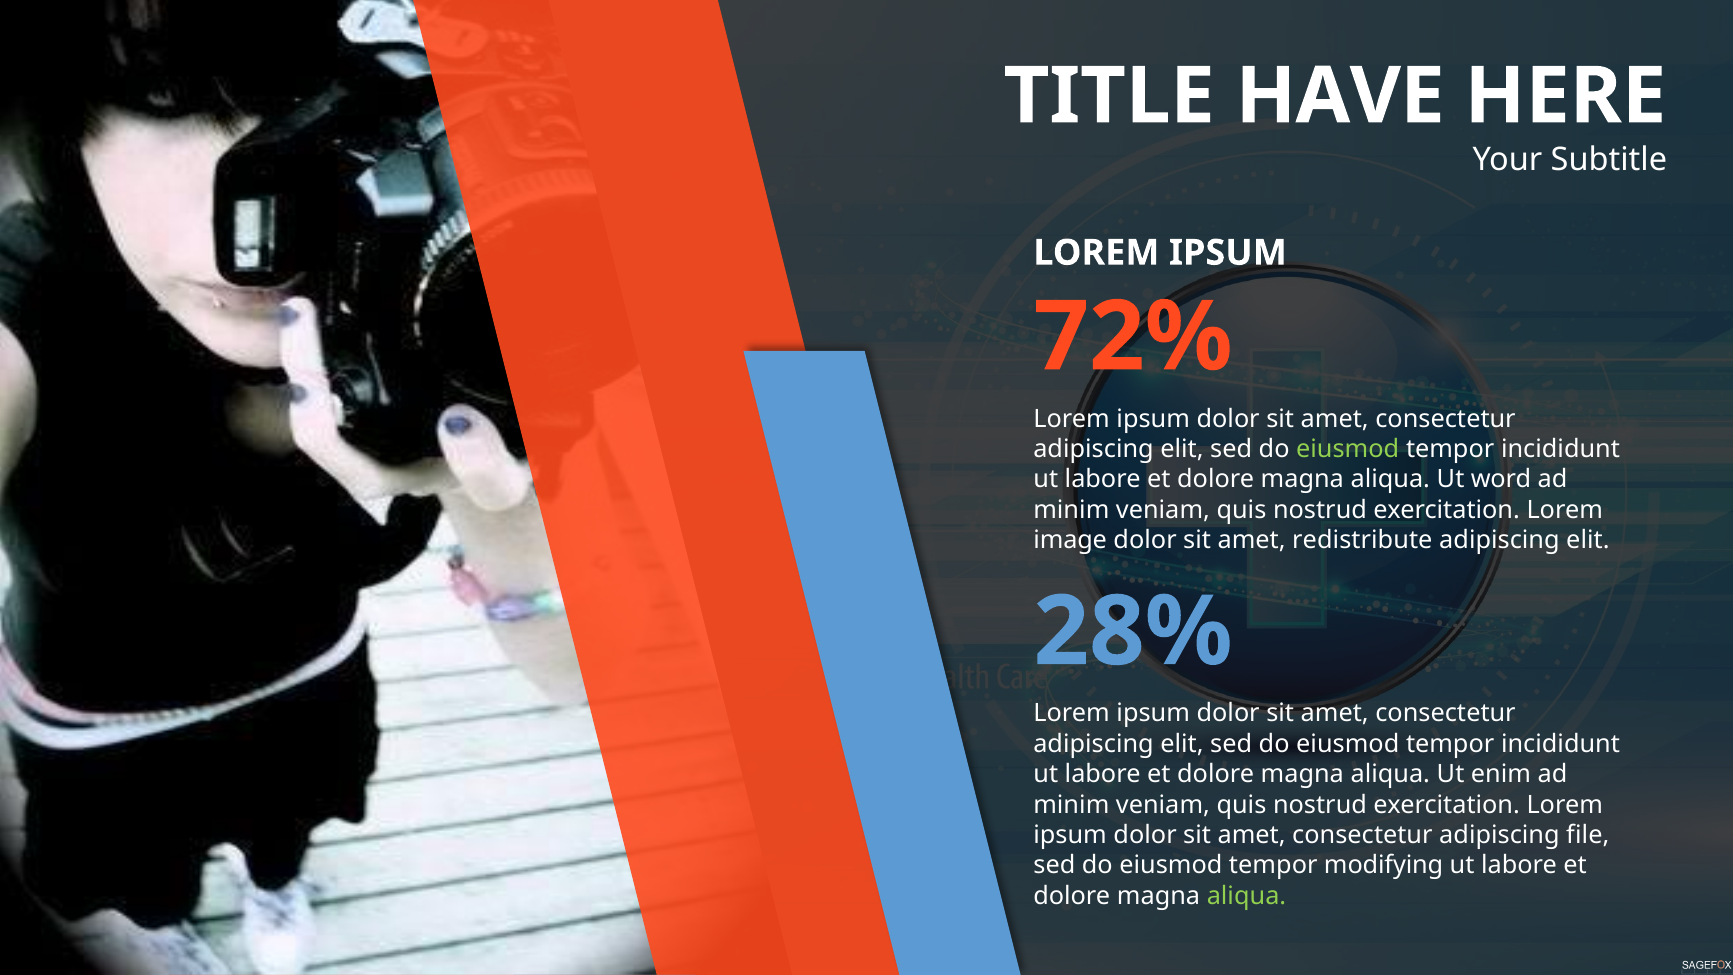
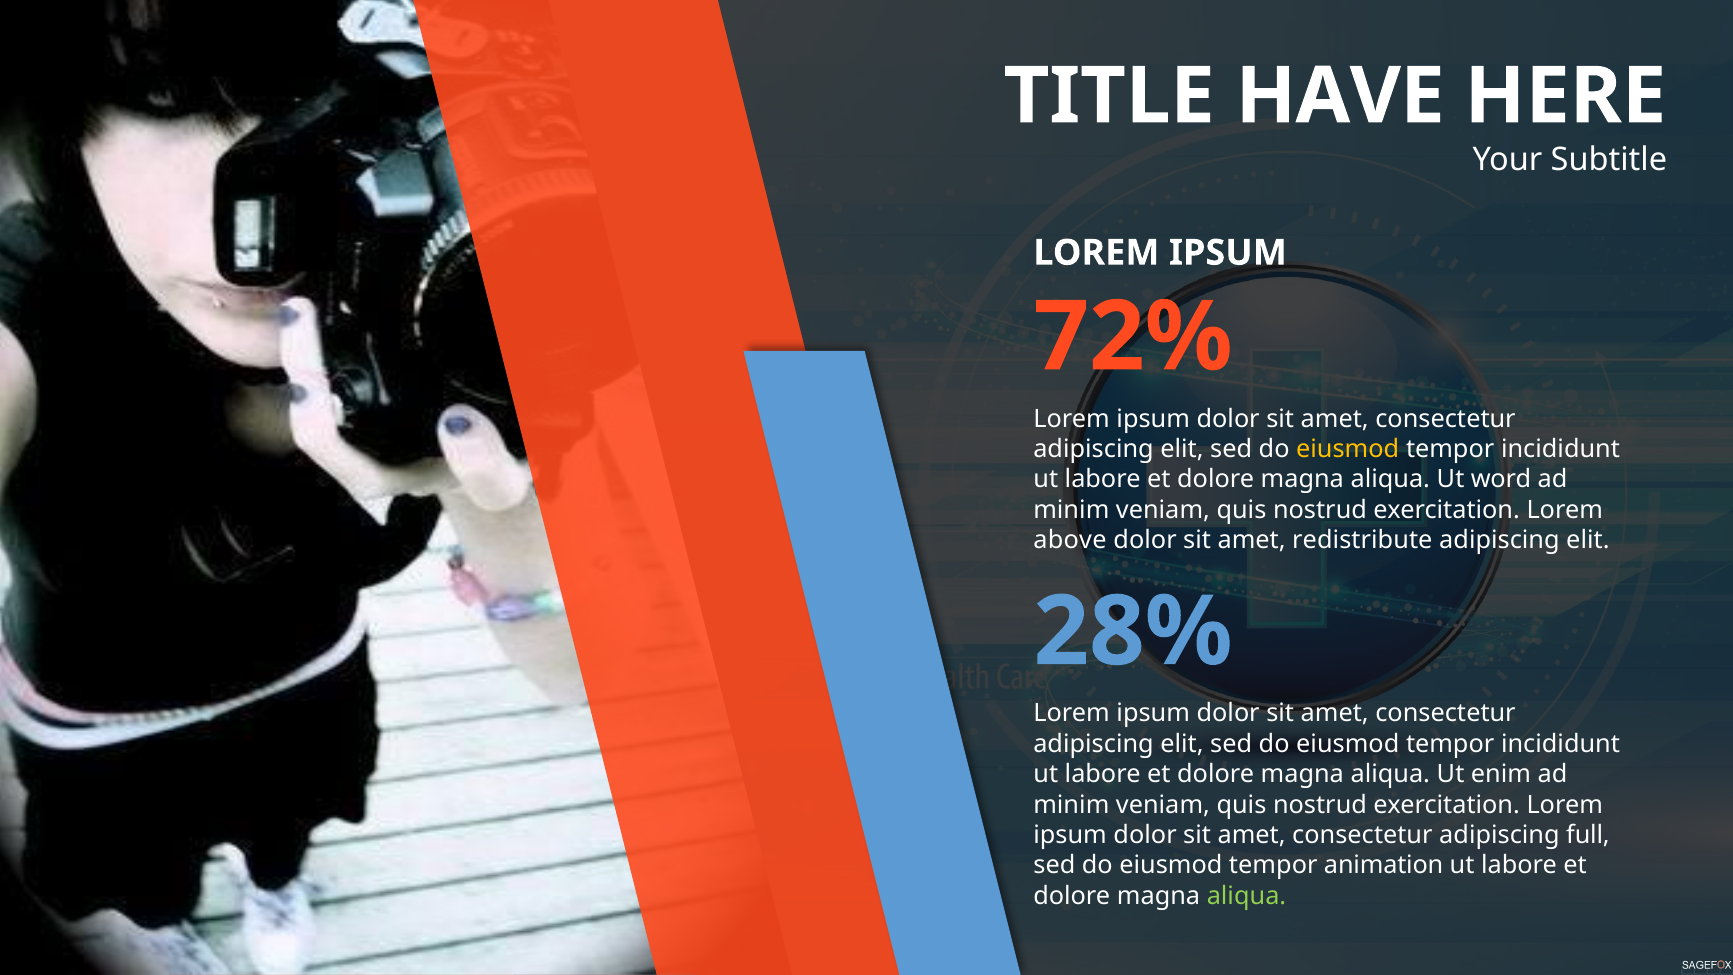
eiusmod at (1348, 449) colour: light green -> yellow
image: image -> above
file: file -> full
modifying: modifying -> animation
